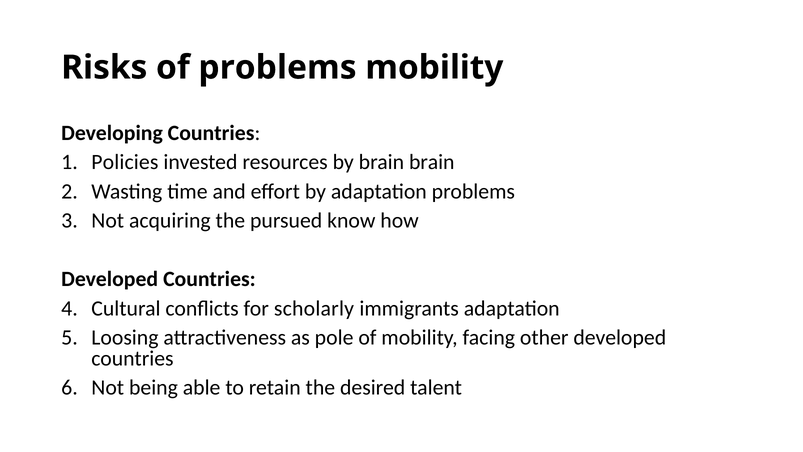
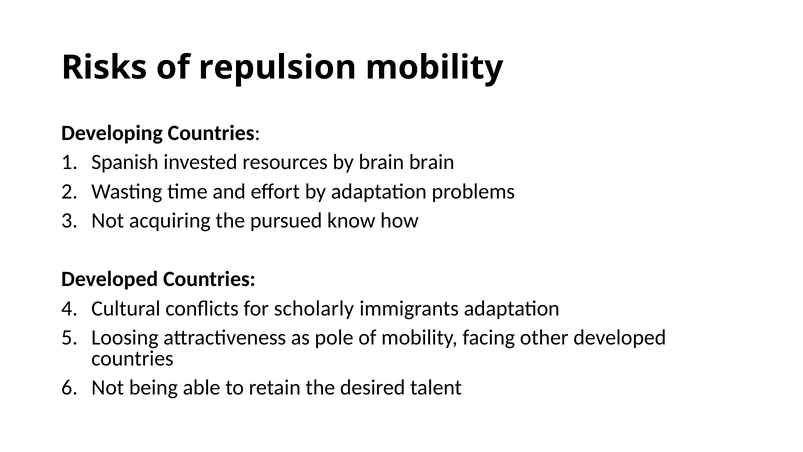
of problems: problems -> repulsion
Policies: Policies -> Spanish
